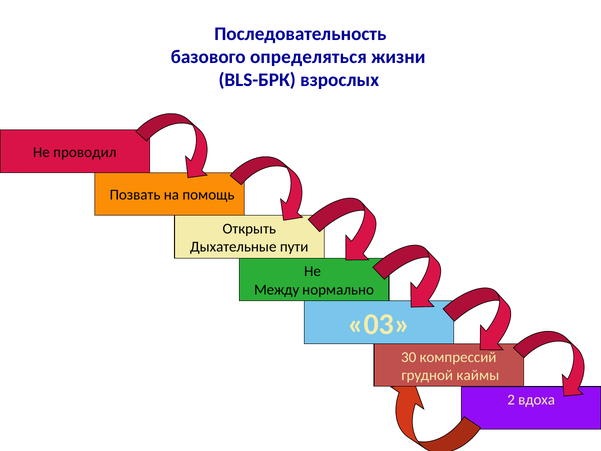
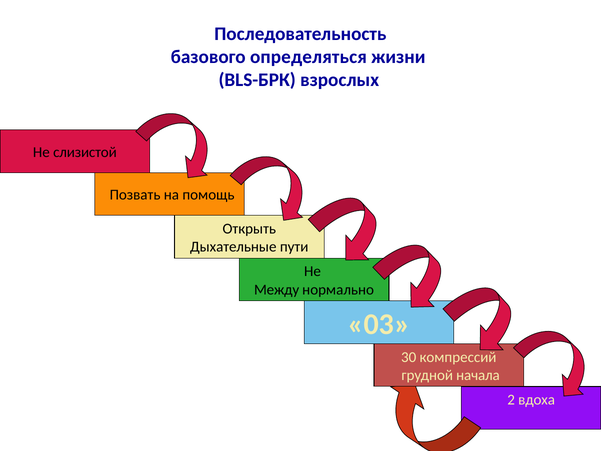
проводил: проводил -> слизистой
каймы: каймы -> начала
